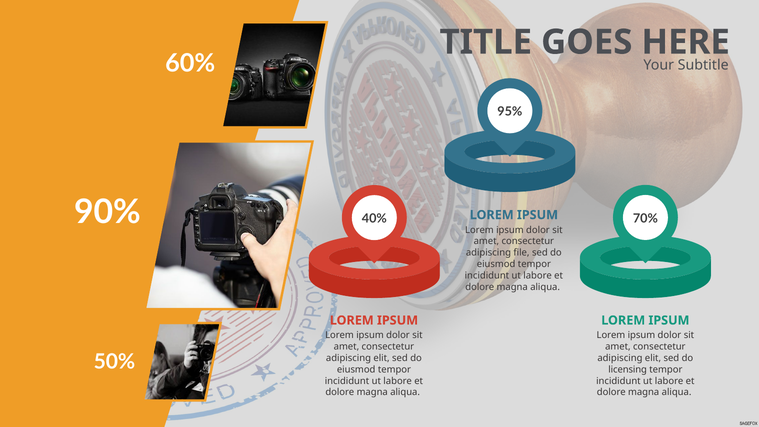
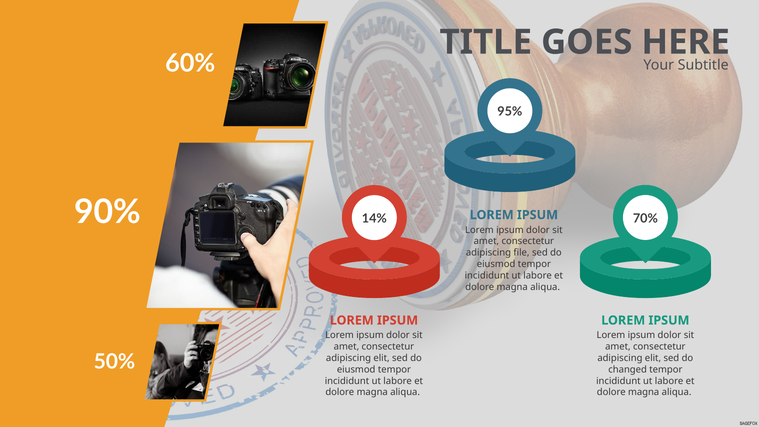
40%: 40% -> 14%
licensing: licensing -> changed
